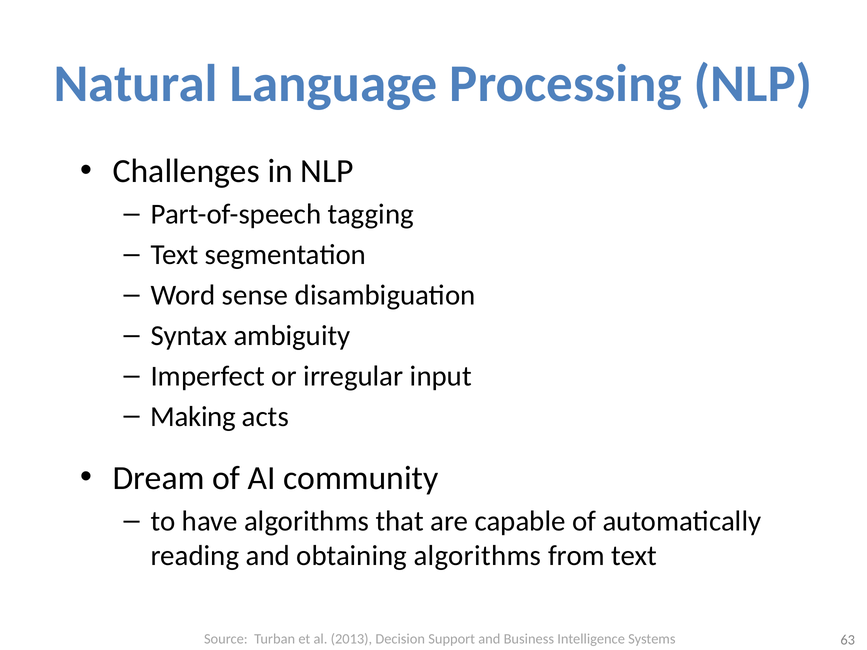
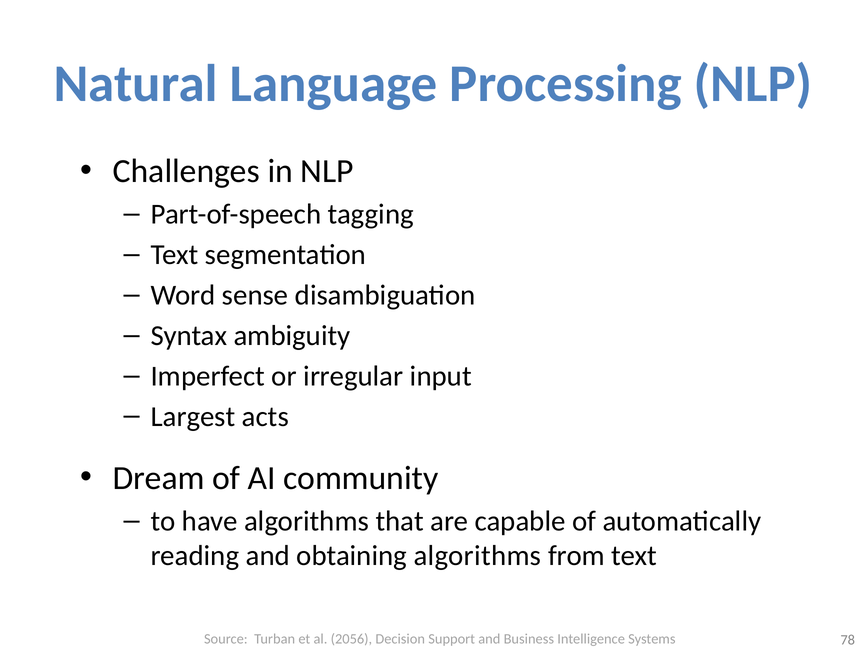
Making: Making -> Largest
2013: 2013 -> 2056
63: 63 -> 78
